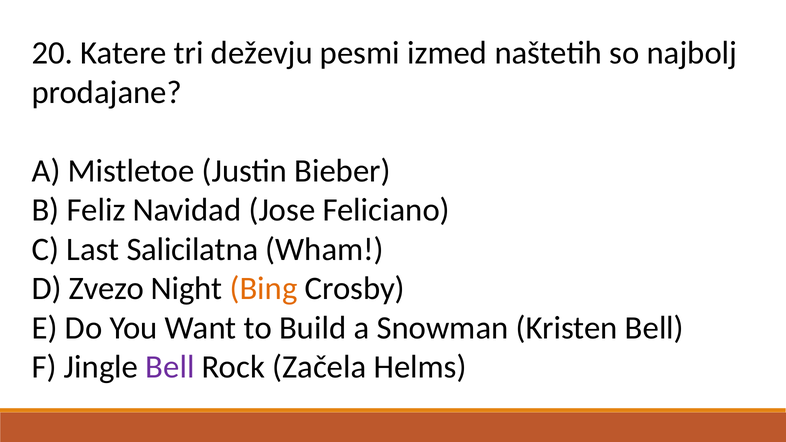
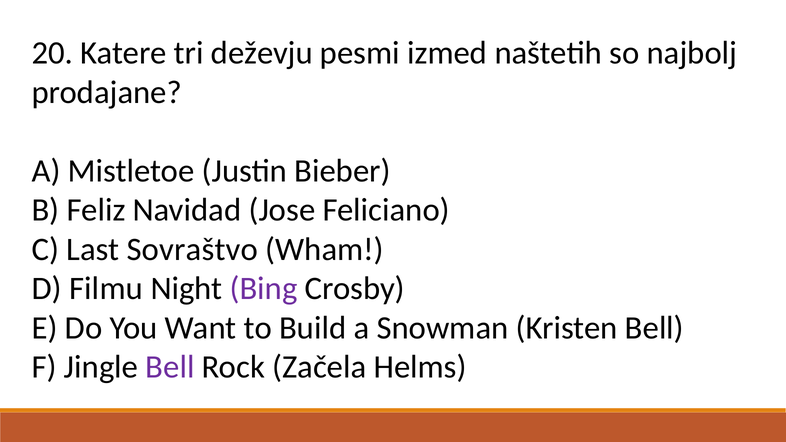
Salicilatna: Salicilatna -> Sovraštvo
Zvezo: Zvezo -> Filmu
Bing colour: orange -> purple
